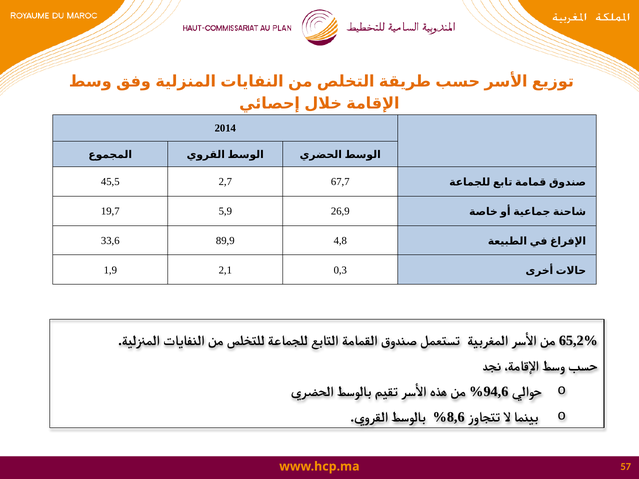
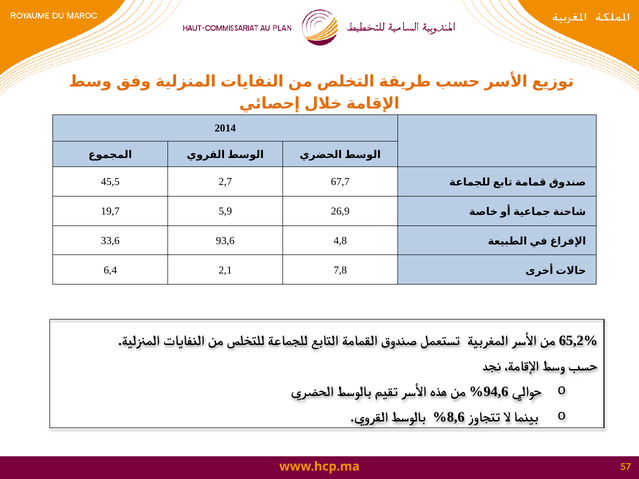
89,9: 89,9 -> 93,6
1,9: 1,9 -> 6,4
0,3: 0,3 -> 7,8
